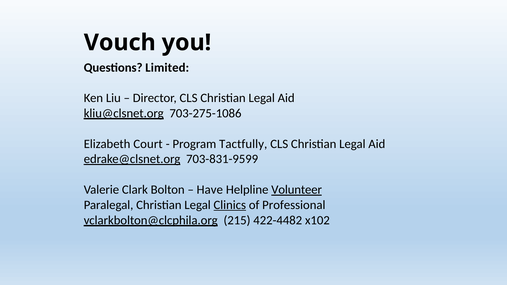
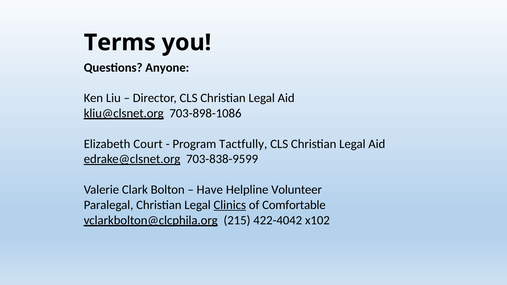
Vouch: Vouch -> Terms
Limited: Limited -> Anyone
703-275-1086: 703-275-1086 -> 703-898-1086
703-831-9599: 703-831-9599 -> 703-838-9599
Volunteer underline: present -> none
Professional: Professional -> Comfortable
422-4482: 422-4482 -> 422-4042
